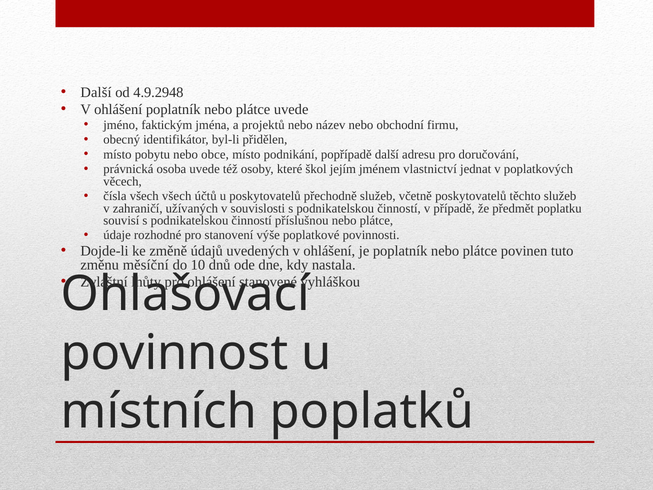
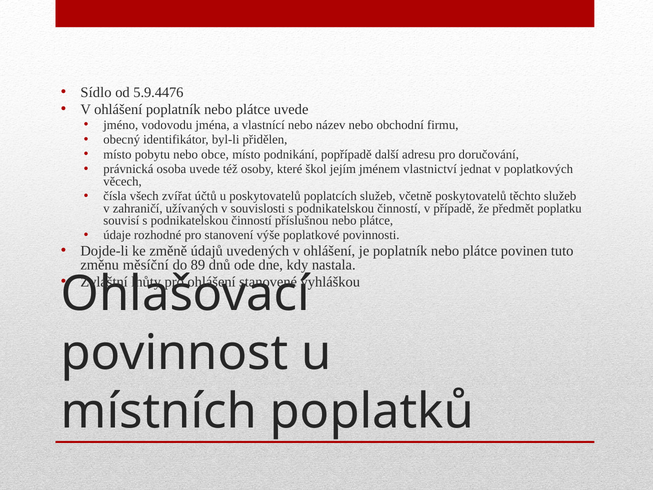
Další at (96, 92): Další -> Sídlo
4.9.2948: 4.9.2948 -> 5.9.4476
faktickým: faktickým -> vodovodu
projektů: projektů -> vlastnící
všech všech: všech -> zvířat
přechodně: přechodně -> poplatcích
10: 10 -> 89
